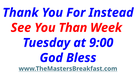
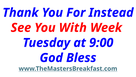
Than: Than -> With
